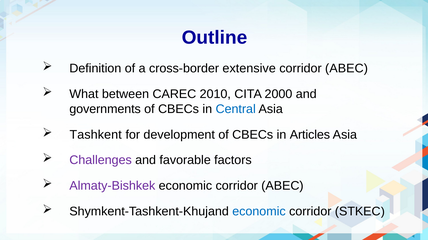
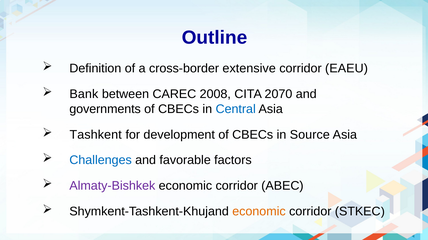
ABEC at (347, 69): ABEC -> EAEU
What: What -> Bank
2010: 2010 -> 2008
2000: 2000 -> 2070
Articles: Articles -> Source
Challenges colour: purple -> blue
economic at (259, 212) colour: blue -> orange
